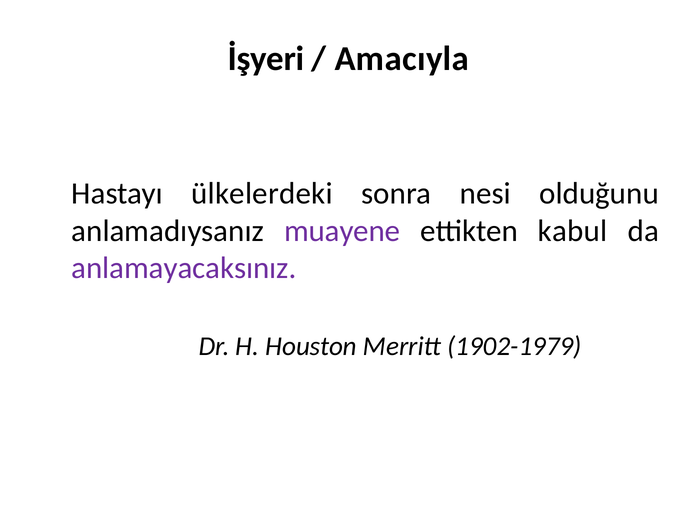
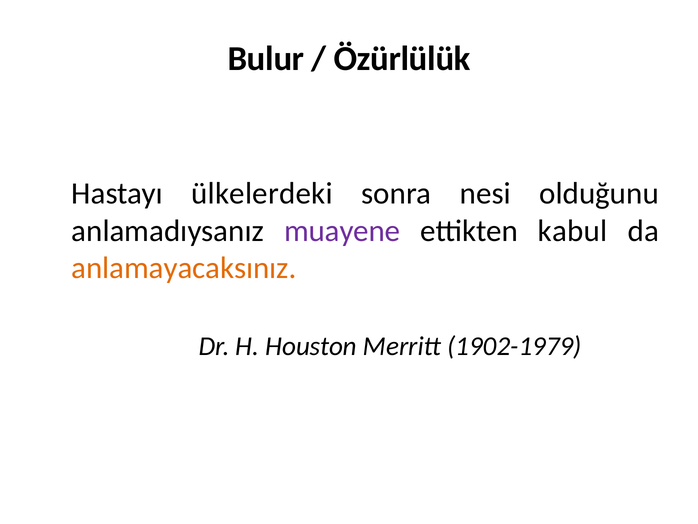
İşyeri: İşyeri -> Bulur
Amacıyla: Amacıyla -> Özürlülük
anlamayacaksınız colour: purple -> orange
